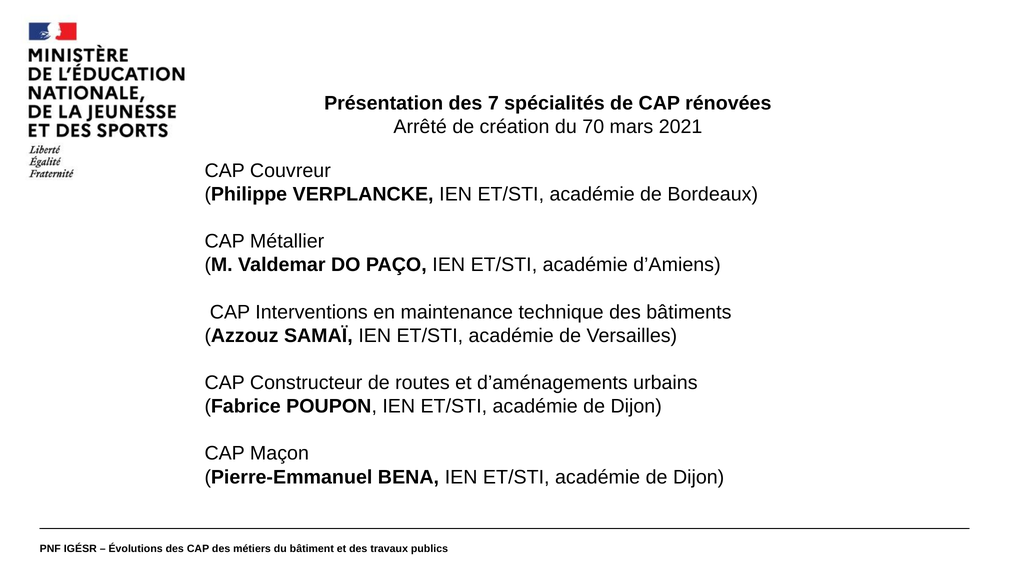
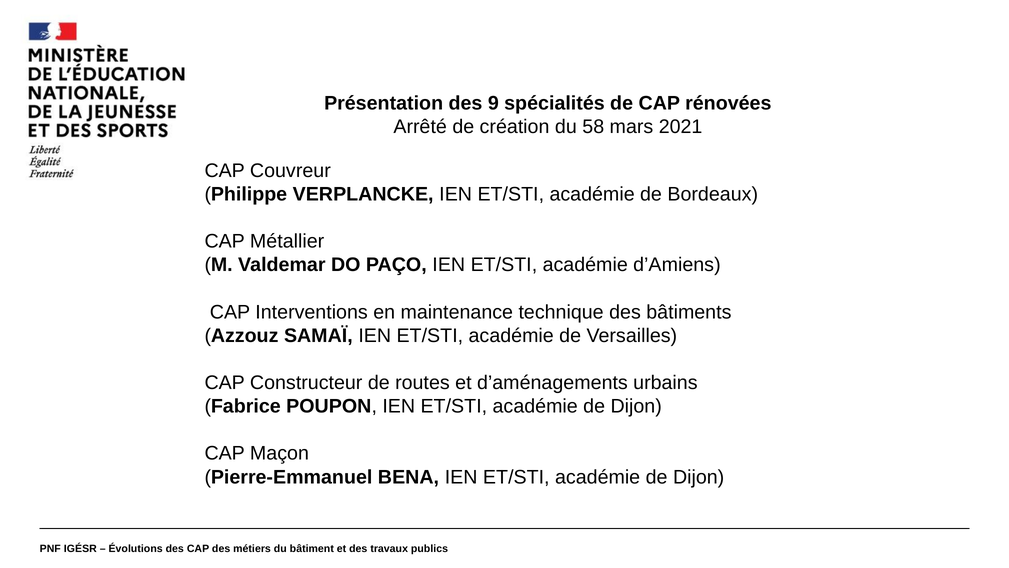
7: 7 -> 9
70: 70 -> 58
